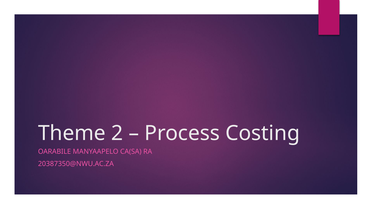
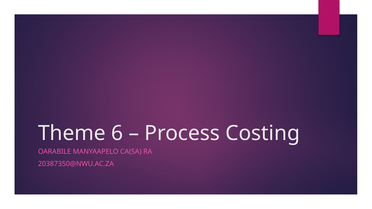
2: 2 -> 6
